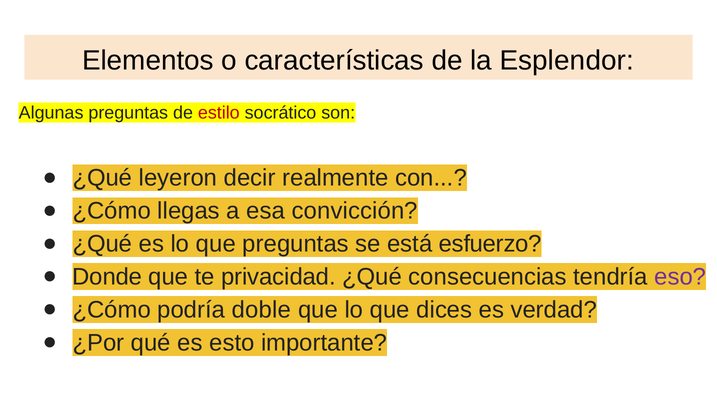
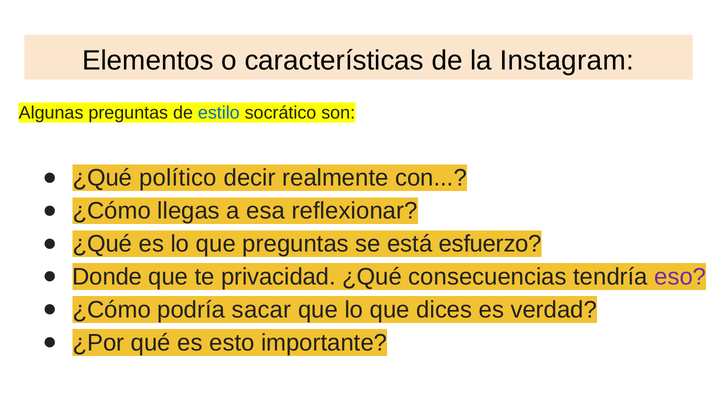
Esplendor: Esplendor -> Instagram
estilo colour: red -> blue
leyeron: leyeron -> político
convicción: convicción -> reflexionar
doble: doble -> sacar
